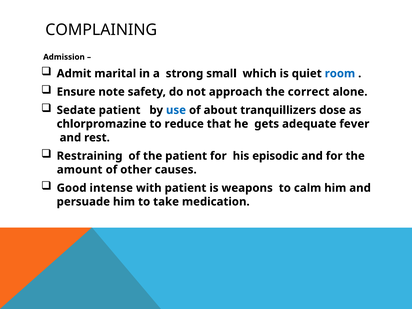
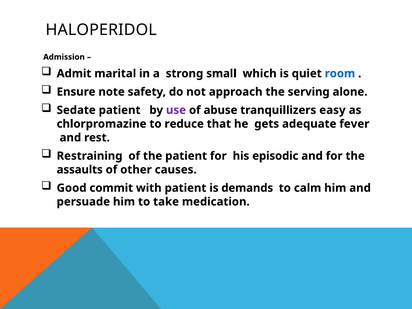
COMPLAINING: COMPLAINING -> HALOPERIDOL
correct: correct -> serving
use colour: blue -> purple
about: about -> abuse
dose: dose -> easy
amount: amount -> assaults
intense: intense -> commit
weapons: weapons -> demands
